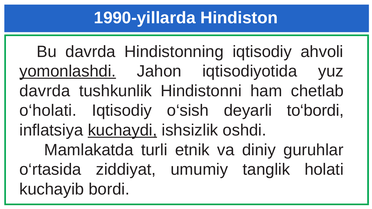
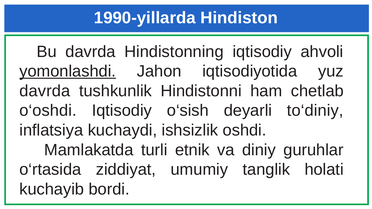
o‘holati: o‘holati -> o‘oshdi
to‘bordi: to‘bordi -> to‘diniy
kuchaydi underline: present -> none
